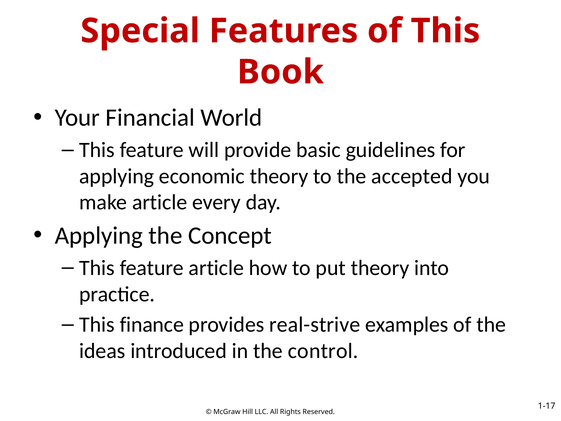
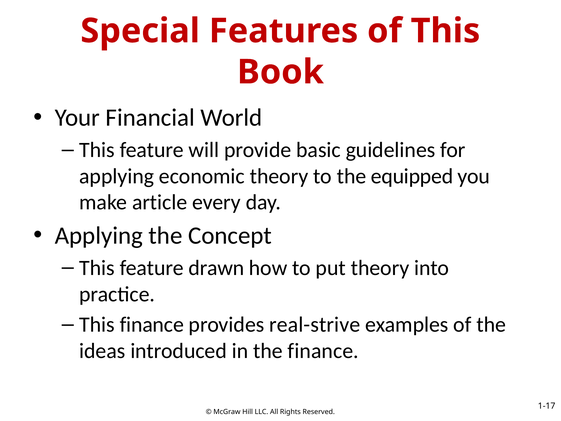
accepted: accepted -> equipped
feature article: article -> drawn
the control: control -> finance
